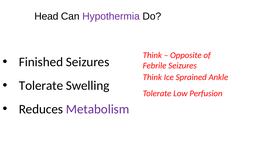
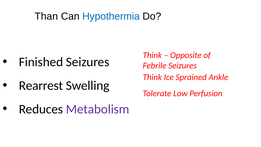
Head: Head -> Than
Hypothermia colour: purple -> blue
Tolerate at (41, 85): Tolerate -> Rearrest
